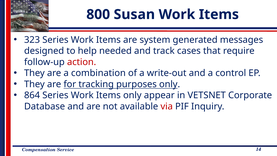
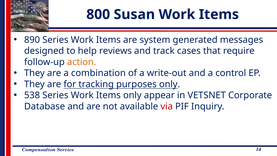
323: 323 -> 890
needed: needed -> reviews
action colour: red -> orange
864: 864 -> 538
